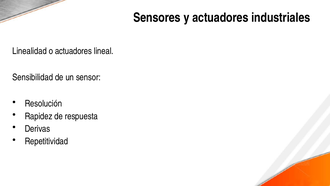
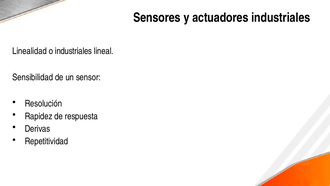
o actuadores: actuadores -> industriales
